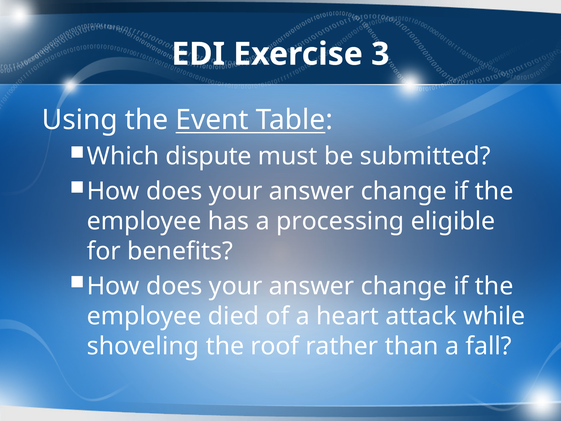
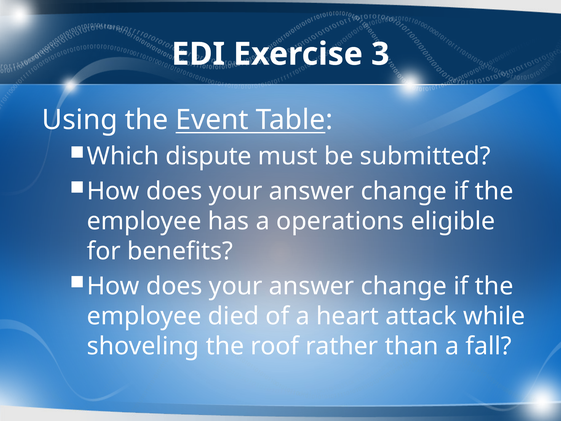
processing: processing -> operations
